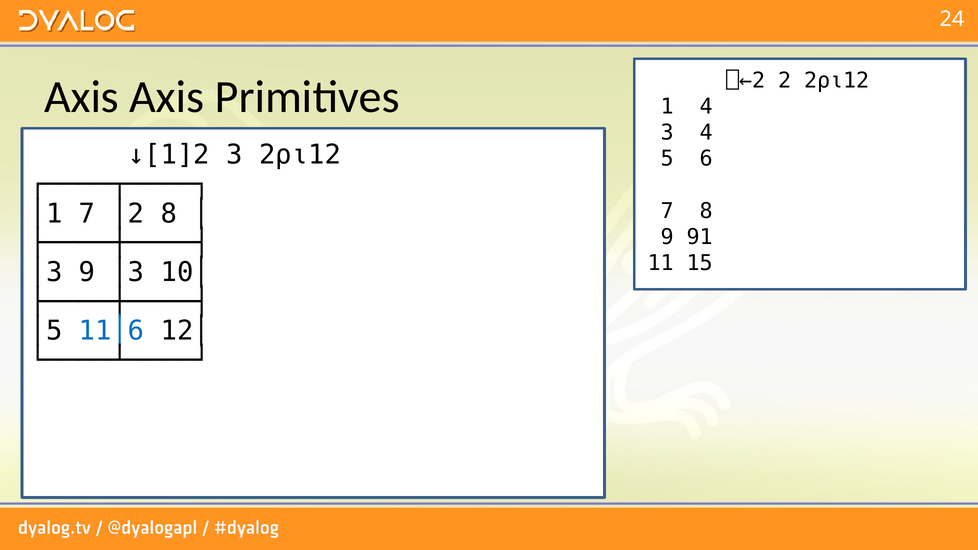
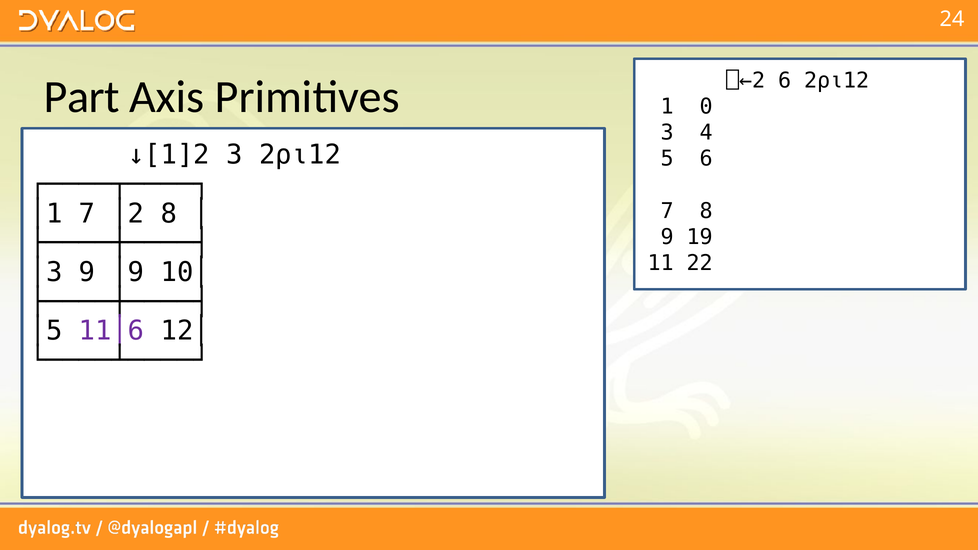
⎕←2 2: 2 -> 6
Axis at (82, 97): Axis -> Part
1 4: 4 -> 0
91: 91 -> 19
15: 15 -> 22
9 │3: │3 -> │9
11│6 colour: blue -> purple
